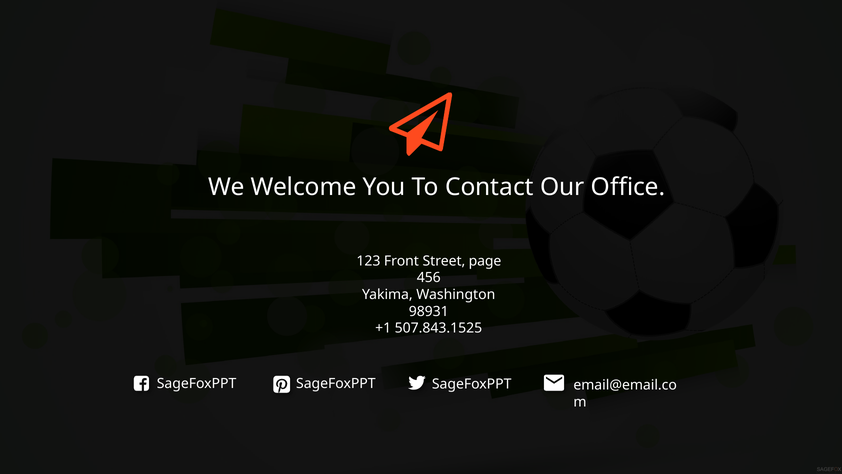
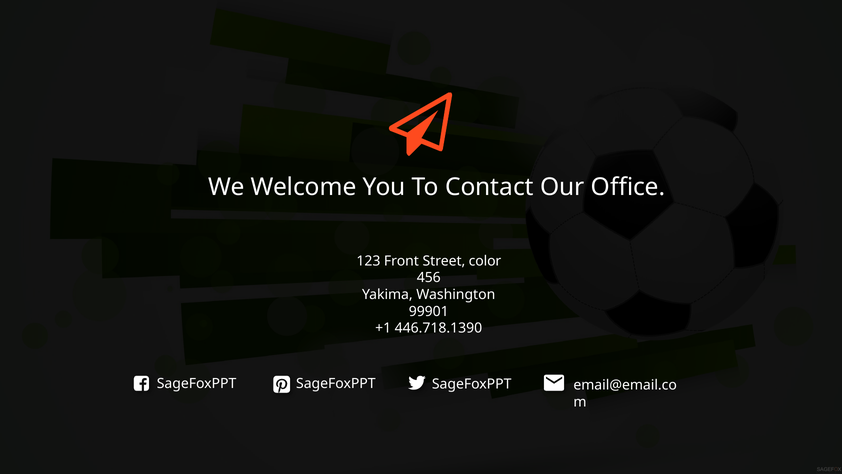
page: page -> color
98931: 98931 -> 99901
507.843.1525: 507.843.1525 -> 446.718.1390
